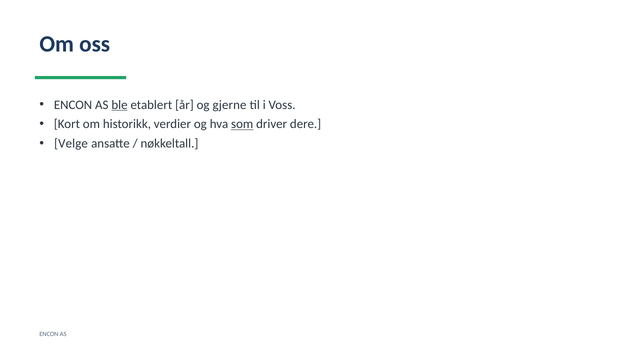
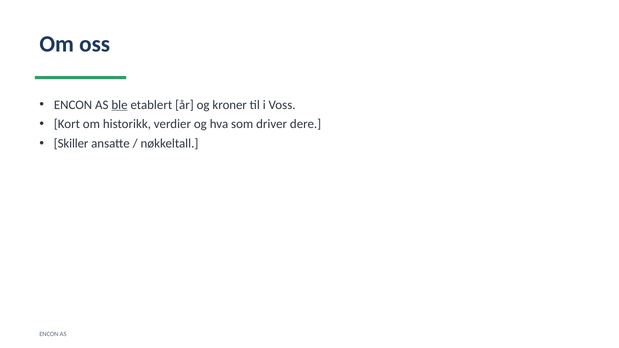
gjerne: gjerne -> kroner
som underline: present -> none
Velge: Velge -> Skiller
